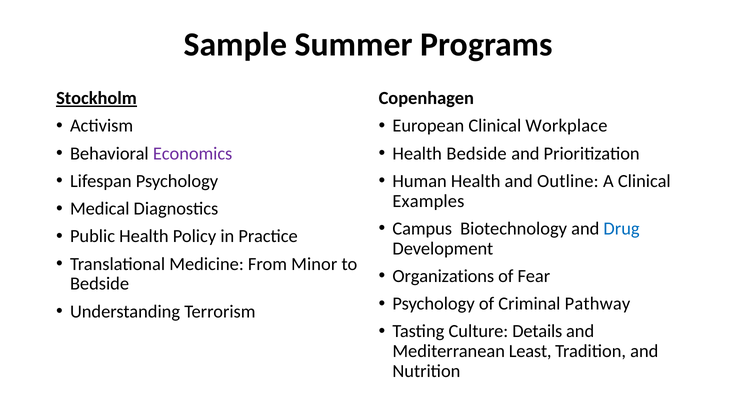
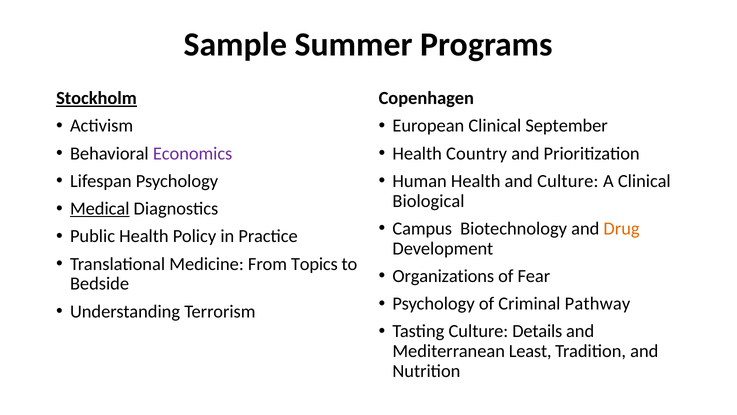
Workplace: Workplace -> September
Health Bedside: Bedside -> Country
and Outline: Outline -> Culture
Examples: Examples -> Biological
Medical underline: none -> present
Drug colour: blue -> orange
Minor: Minor -> Topics
